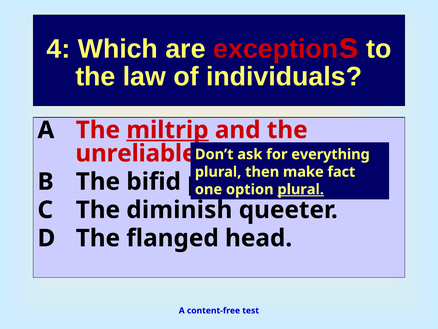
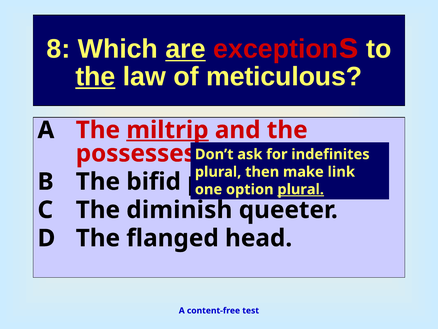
4: 4 -> 8
are underline: none -> present
the at (95, 77) underline: none -> present
individuals: individuals -> meticulous
unreliable: unreliable -> possesses
everything: everything -> indefinites
fact: fact -> link
